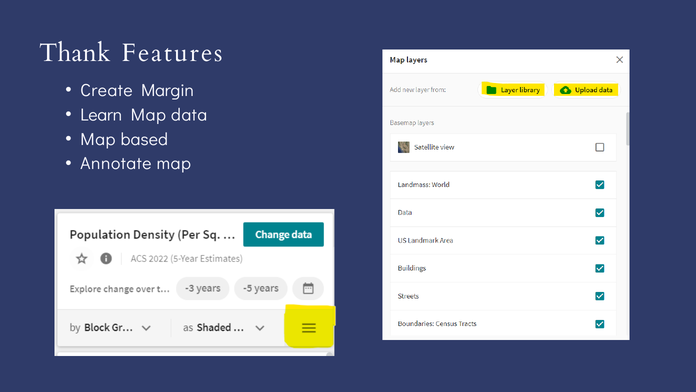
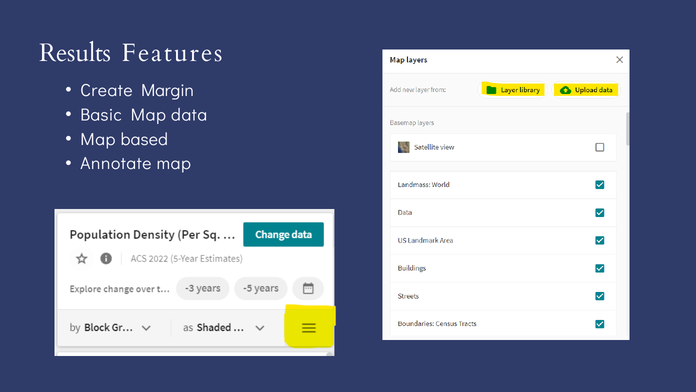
Thank: Thank -> Results
Learn: Learn -> Basic
